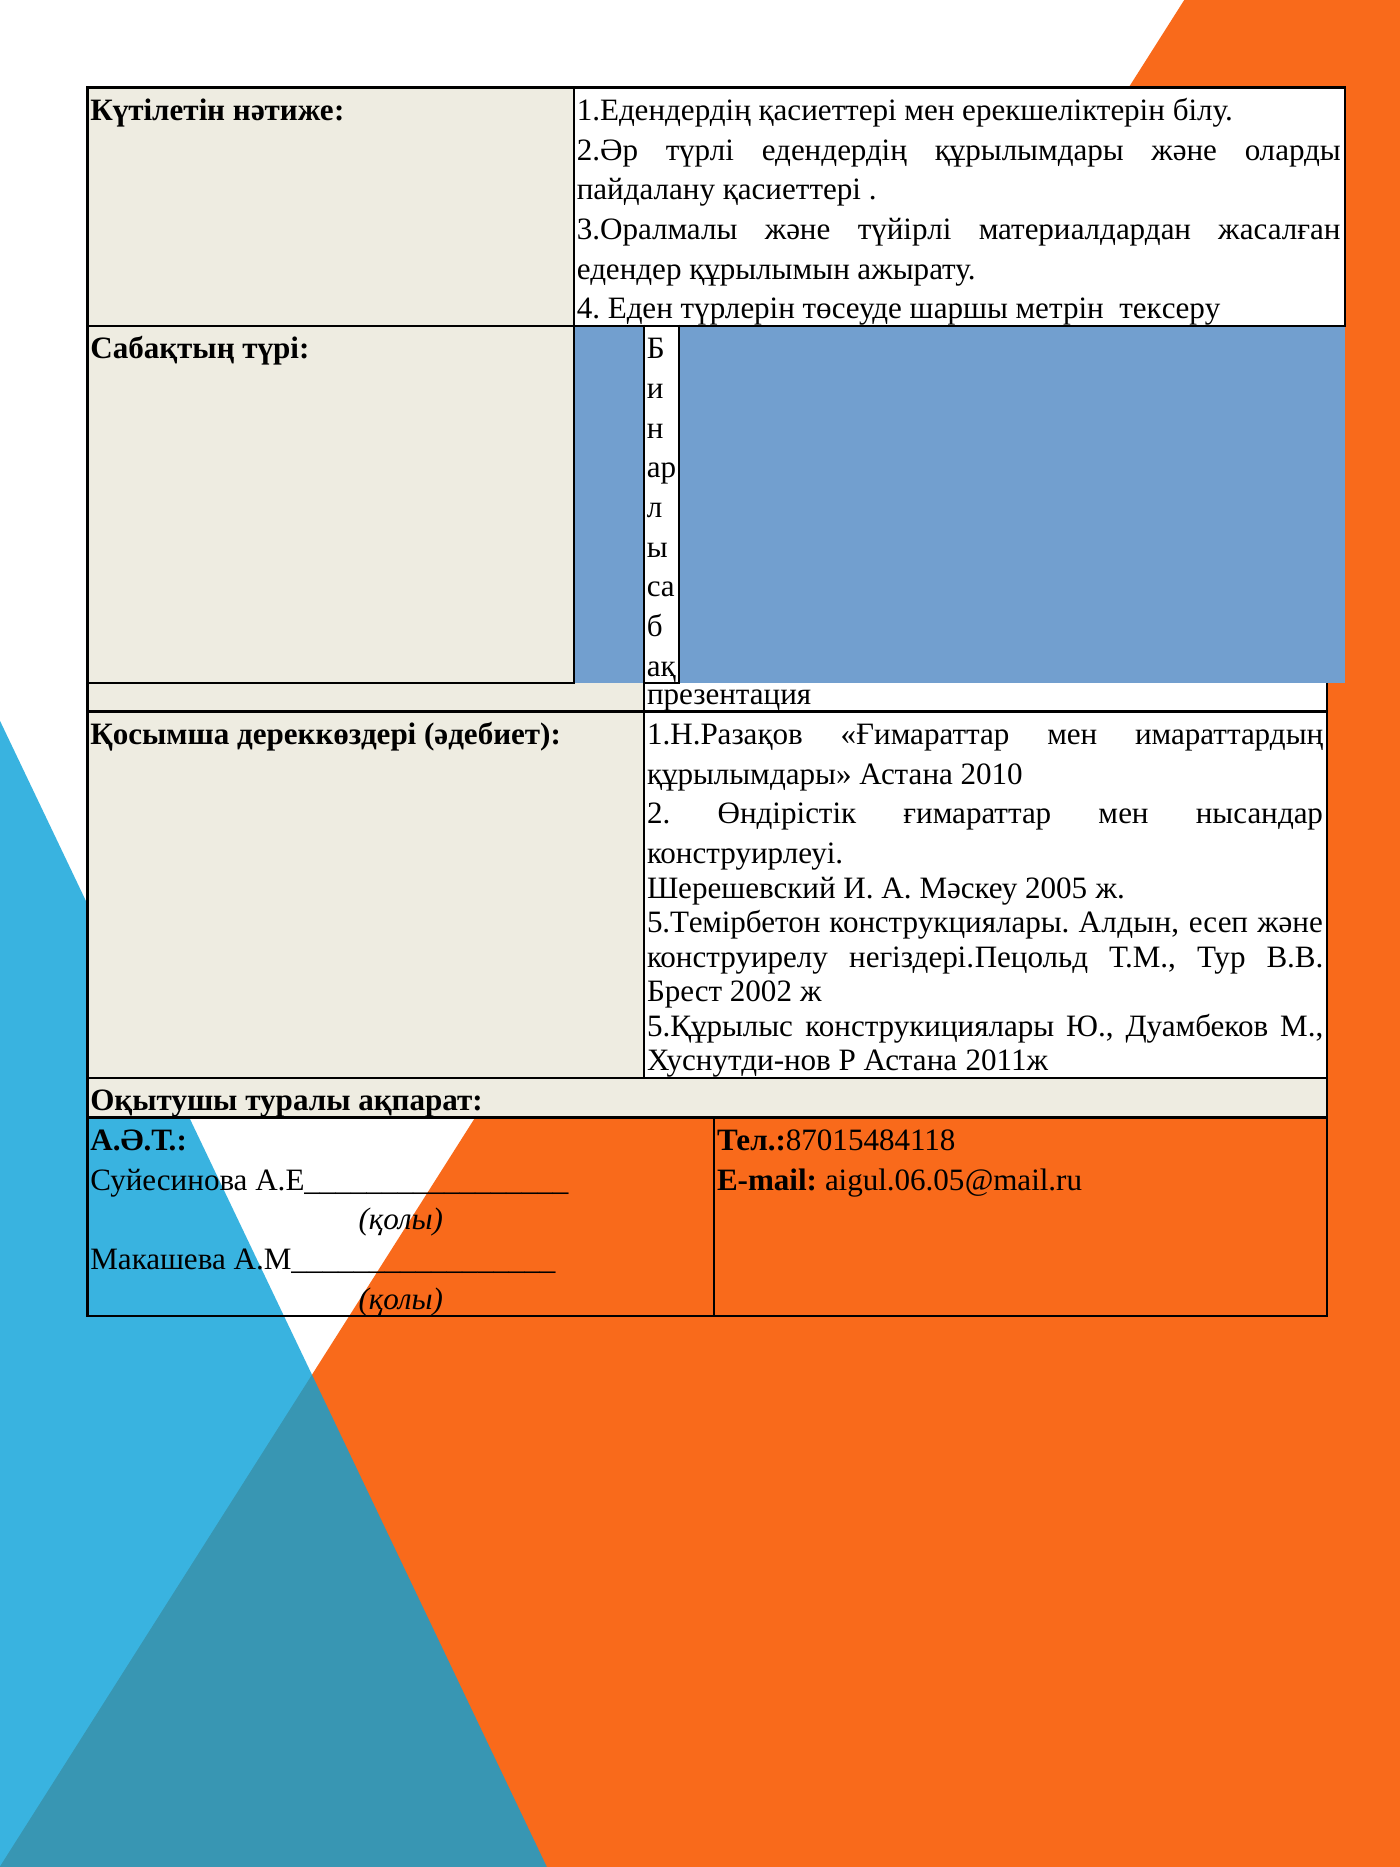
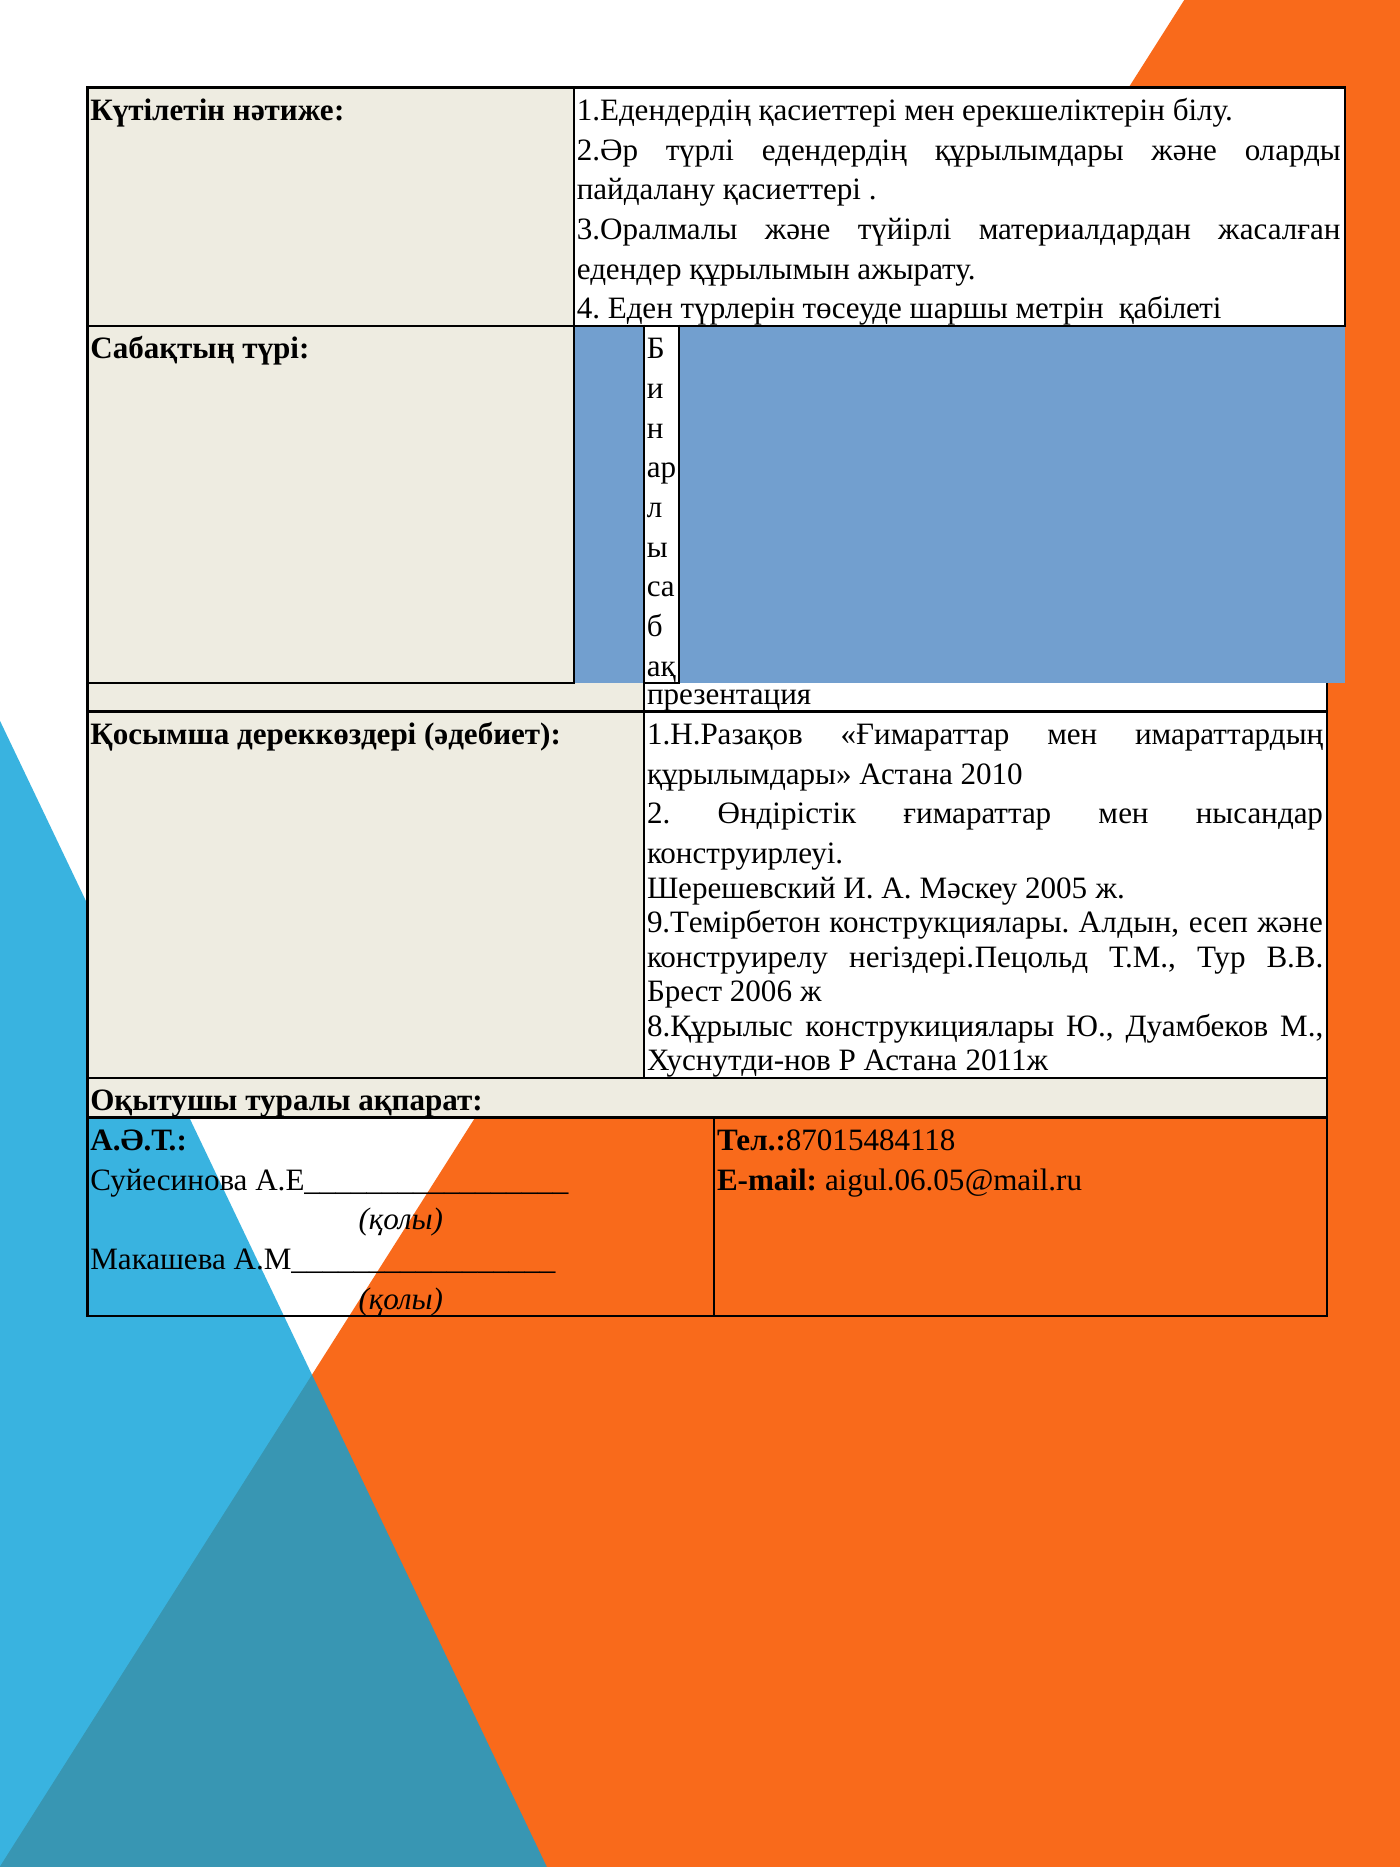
тексеру: тексеру -> қабілеті
5.Темірбетон: 5.Темірбетон -> 9.Темірбетон
2002: 2002 -> 2006
5.Құрылыс: 5.Құрылыс -> 8.Құрылыс
